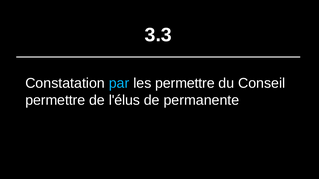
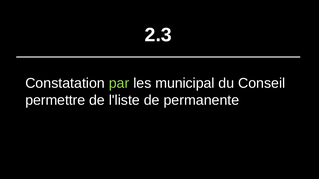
3.3: 3.3 -> 2.3
par colour: light blue -> light green
les permettre: permettre -> municipal
l'élus: l'élus -> l'liste
